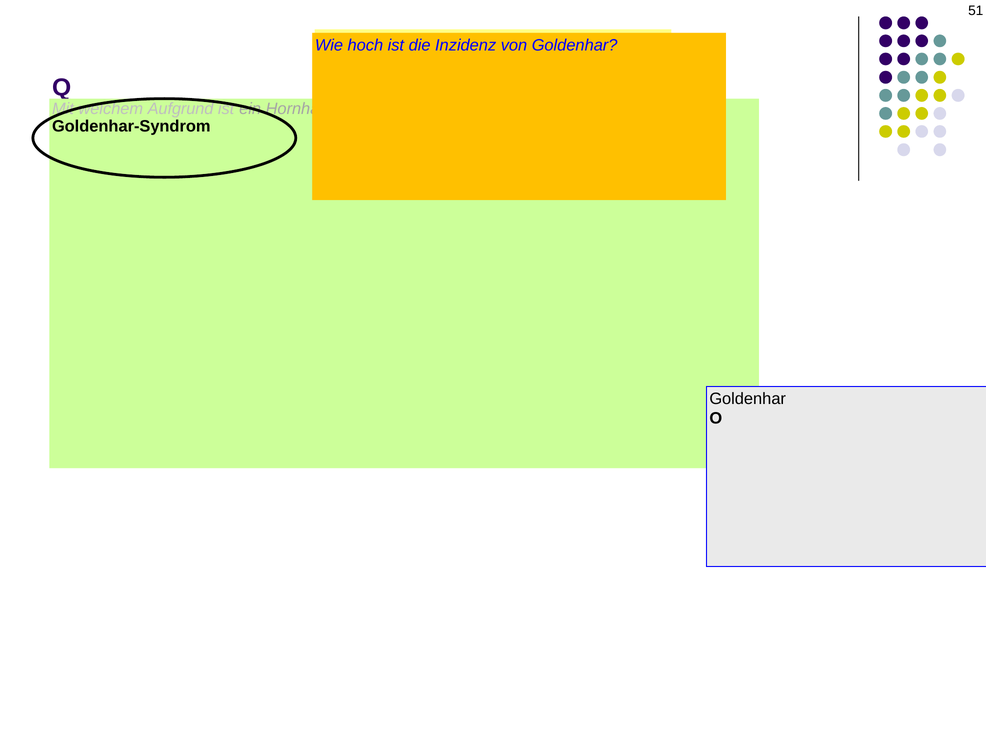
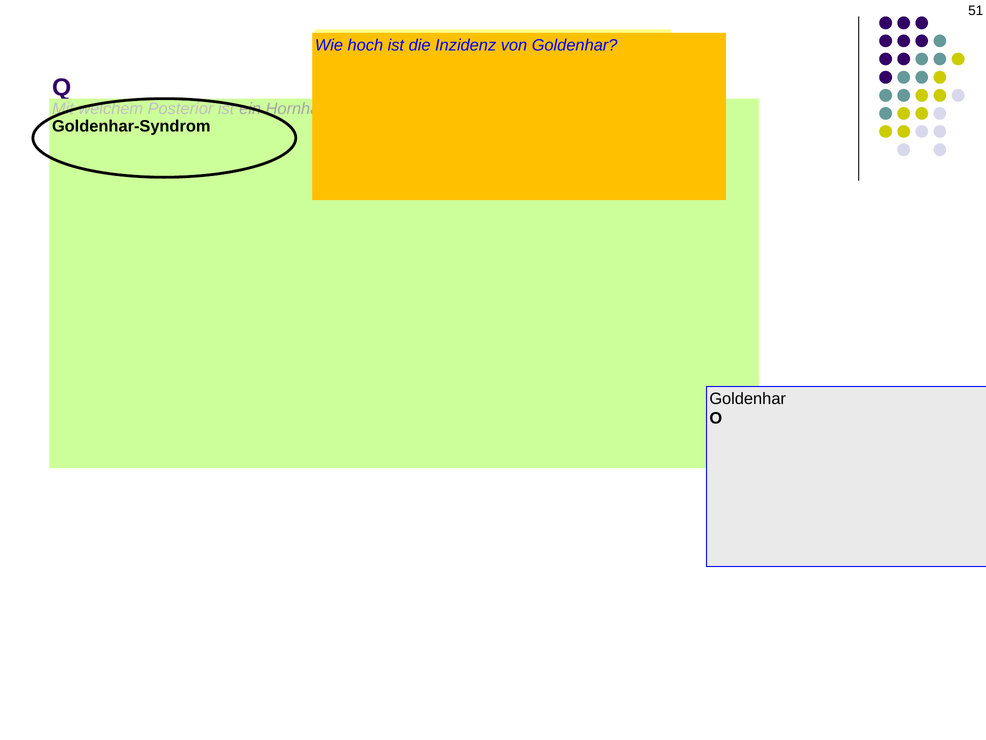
Aufgrund: Aufgrund -> Posterior
